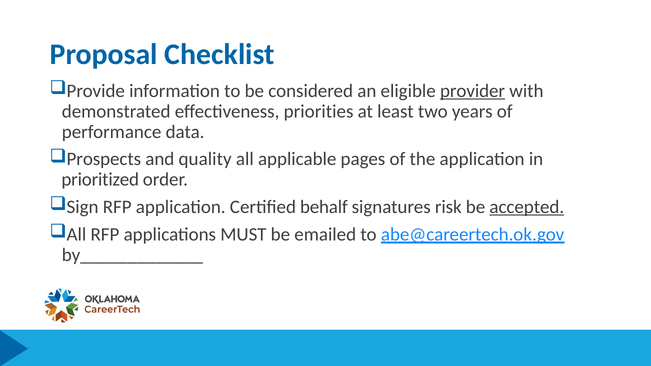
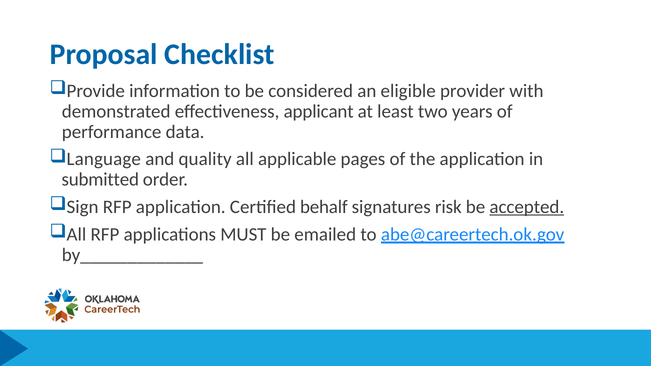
provider underline: present -> none
priorities: priorities -> applicant
Prospects: Prospects -> Language
prioritized: prioritized -> submitted
